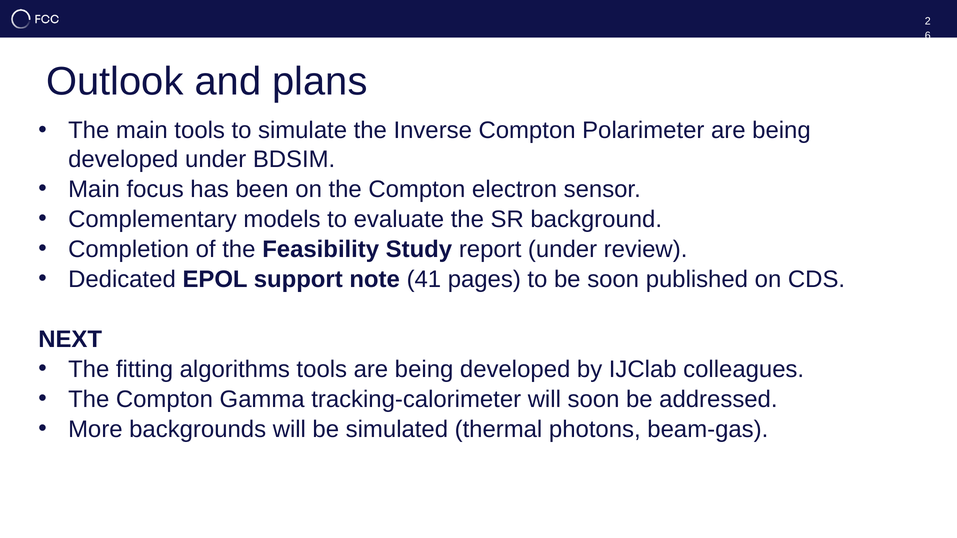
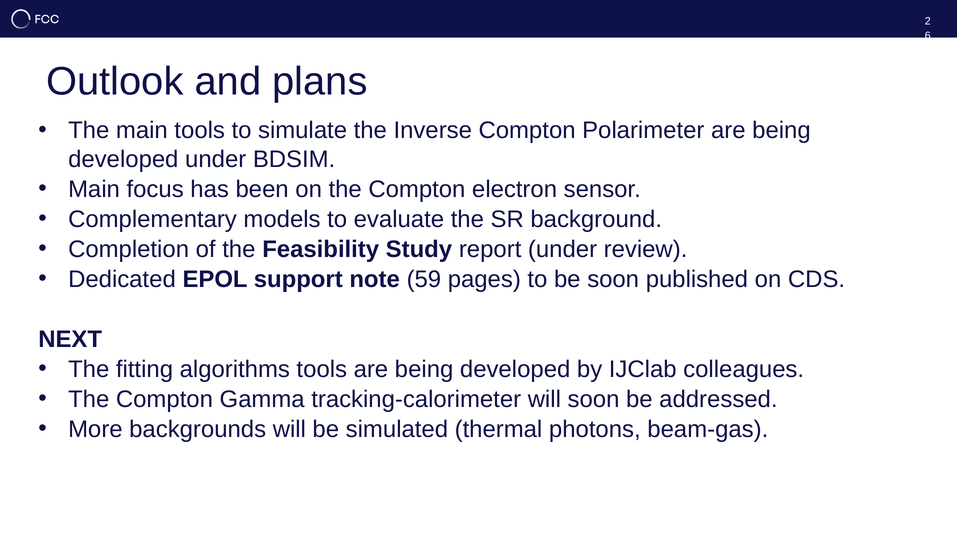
41: 41 -> 59
